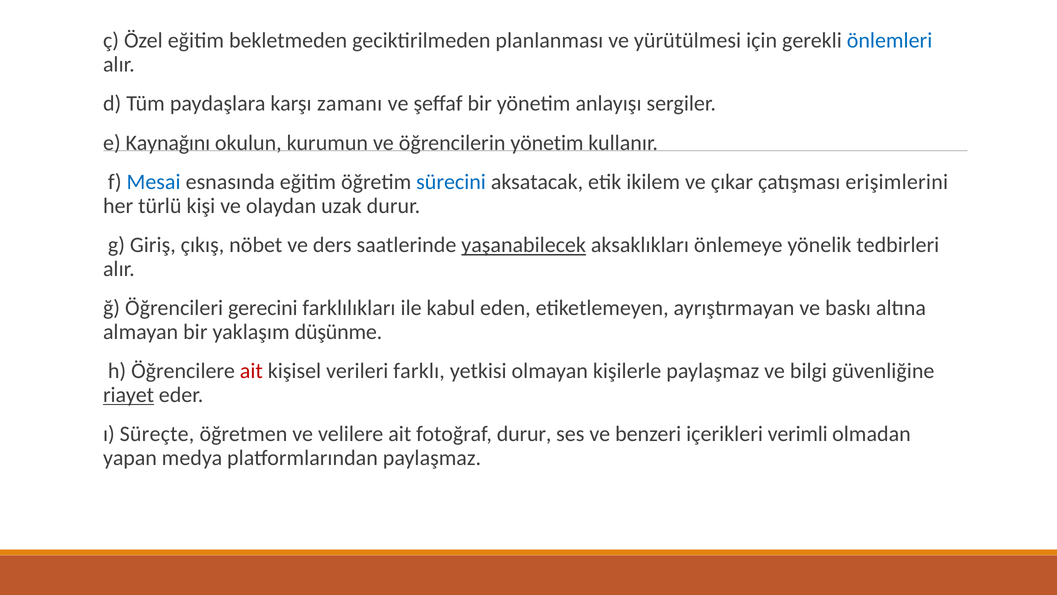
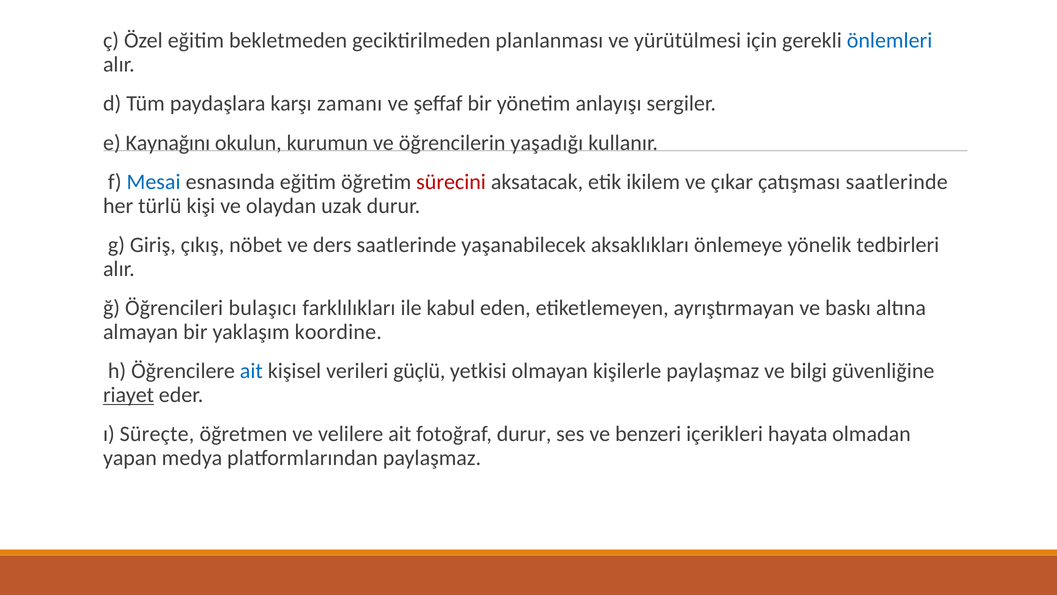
öğrencilerin yönetim: yönetim -> yaşadığı
sürecini colour: blue -> red
çatışması erişimlerini: erişimlerini -> saatlerinde
yaşanabilecek underline: present -> none
gerecini: gerecini -> bulaşıcı
düşünme: düşünme -> koordine
ait at (251, 371) colour: red -> blue
farklı: farklı -> güçlü
verimli: verimli -> hayata
